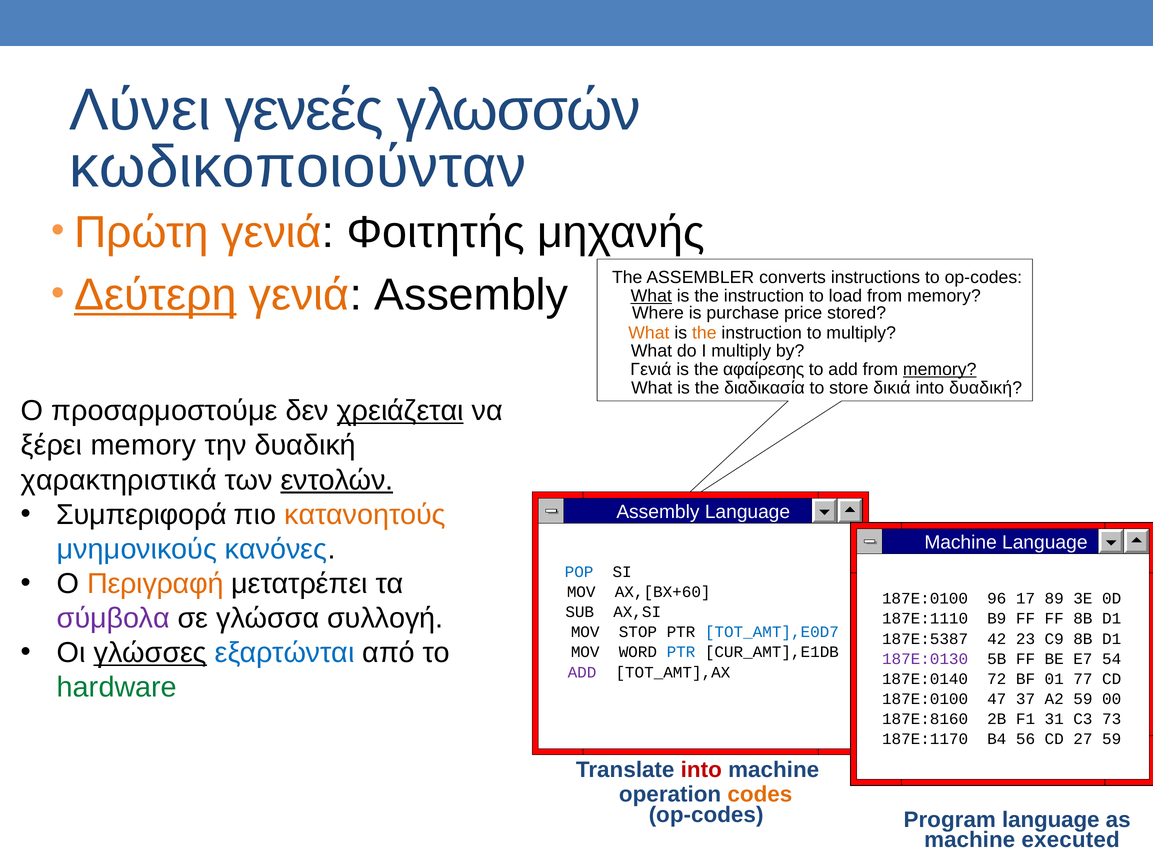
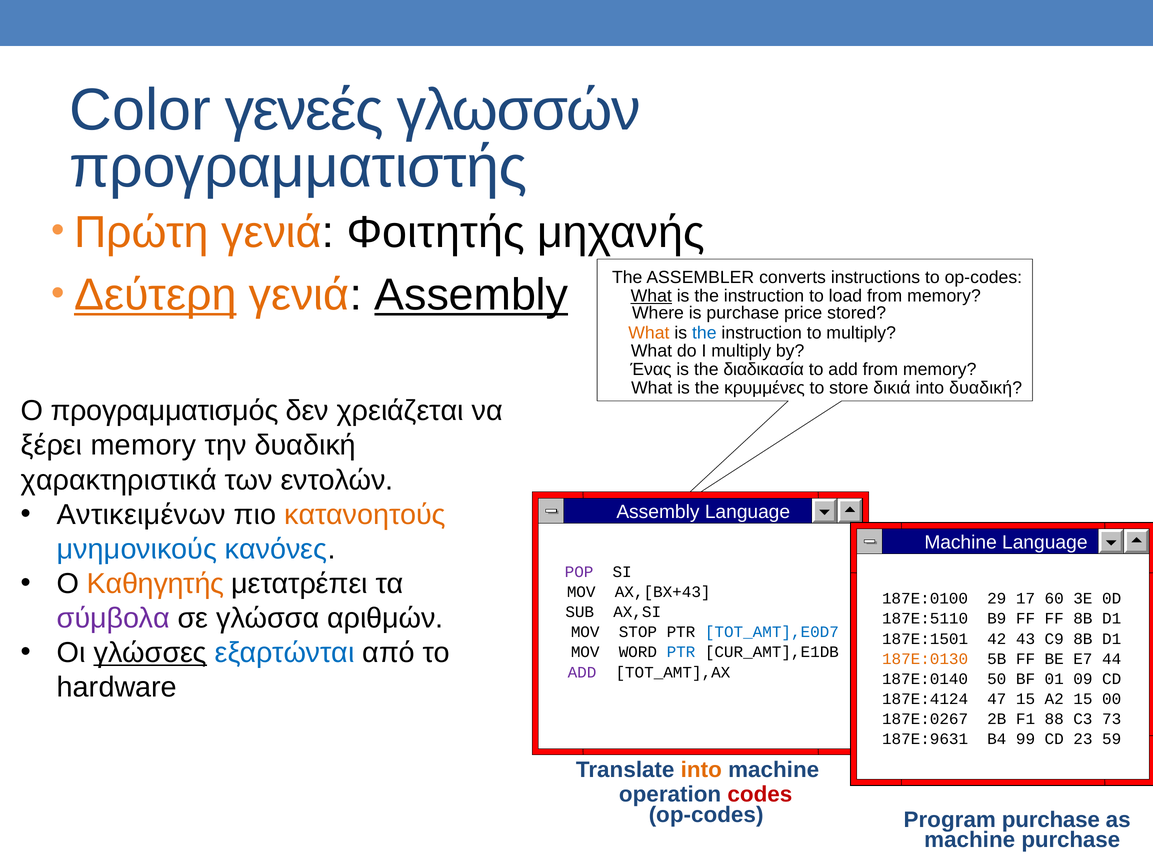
Λύνει: Λύνει -> Color
κωδικοποιούνταν: κωδικοποιούνταν -> προγραμματιστής
Assembly at (471, 295) underline: none -> present
the at (704, 333) colour: orange -> blue
Γενιά at (651, 370): Γενιά -> Ένας
αφαίρεσης: αφαίρεσης -> διαδικασία
memory at (940, 370) underline: present -> none
διαδικασία: διαδικασία -> κρυμμένες
προσαρμοστούμε: προσαρμοστούμε -> προγραμματισμός
χρειάζεται underline: present -> none
εντολών underline: present -> none
Συμπεριφορά: Συμπεριφορά -> Αντικειμένων
POP colour: blue -> purple
Περιγραφή: Περιγραφή -> Καθηγητής
AX,[BX+60: AX,[BX+60 -> AX,[BX+43
96: 96 -> 29
89: 89 -> 60
συλλογή: συλλογή -> αριθμών
187E:1110: 187E:1110 -> 187E:5110
187E:5387: 187E:5387 -> 187E:1501
23: 23 -> 43
187E:0130 colour: purple -> orange
54: 54 -> 44
72: 72 -> 50
77: 77 -> 09
hardware colour: green -> black
187E:0100 at (925, 699): 187E:0100 -> 187E:4124
47 37: 37 -> 15
A2 59: 59 -> 15
187E:8160: 187E:8160 -> 187E:0267
31: 31 -> 88
187E:1170: 187E:1170 -> 187E:9631
56: 56 -> 99
27: 27 -> 23
into at (701, 771) colour: red -> orange
codes colour: orange -> red
Program language: language -> purchase
machine executed: executed -> purchase
